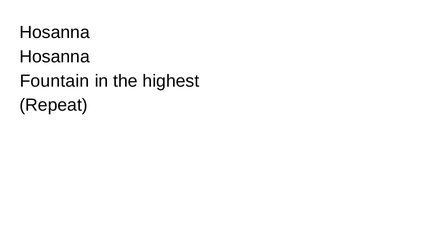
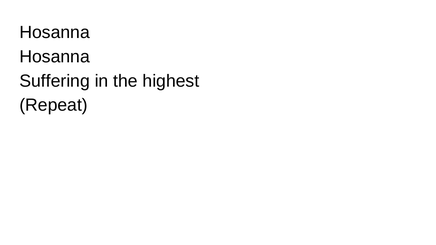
Fountain: Fountain -> Suffering
